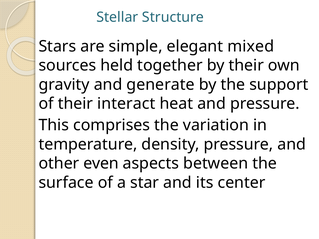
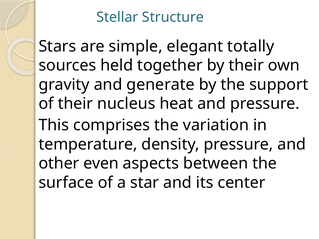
mixed: mixed -> totally
interact: interact -> nucleus
